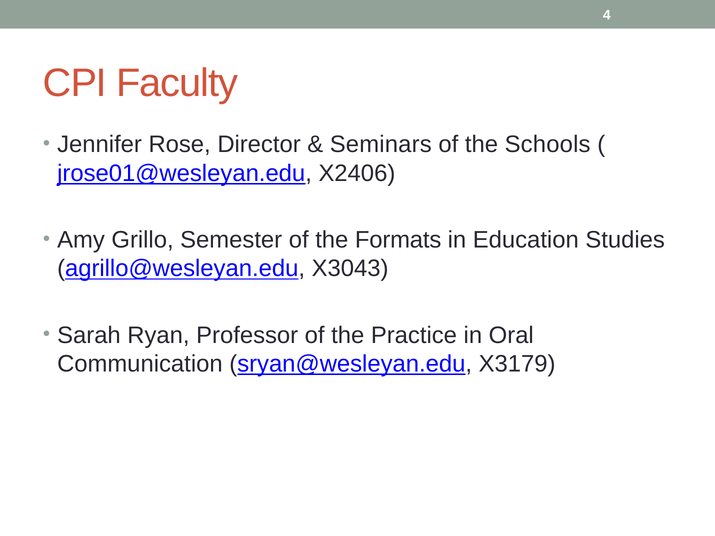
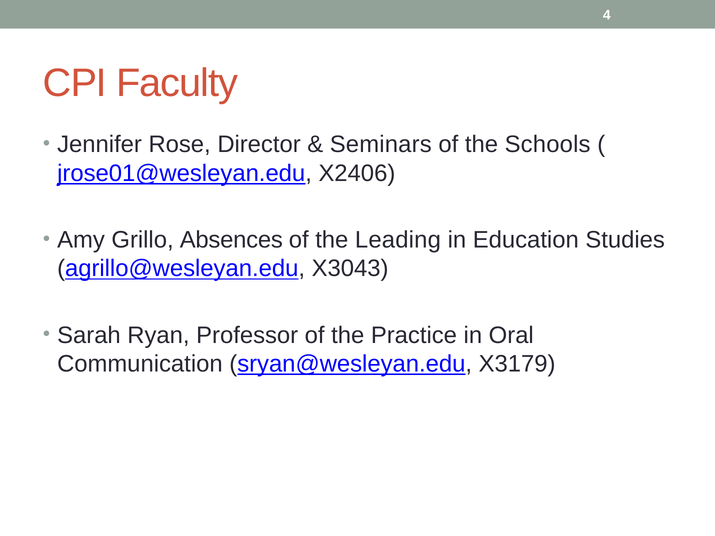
Semester: Semester -> Absences
Formats: Formats -> Leading
